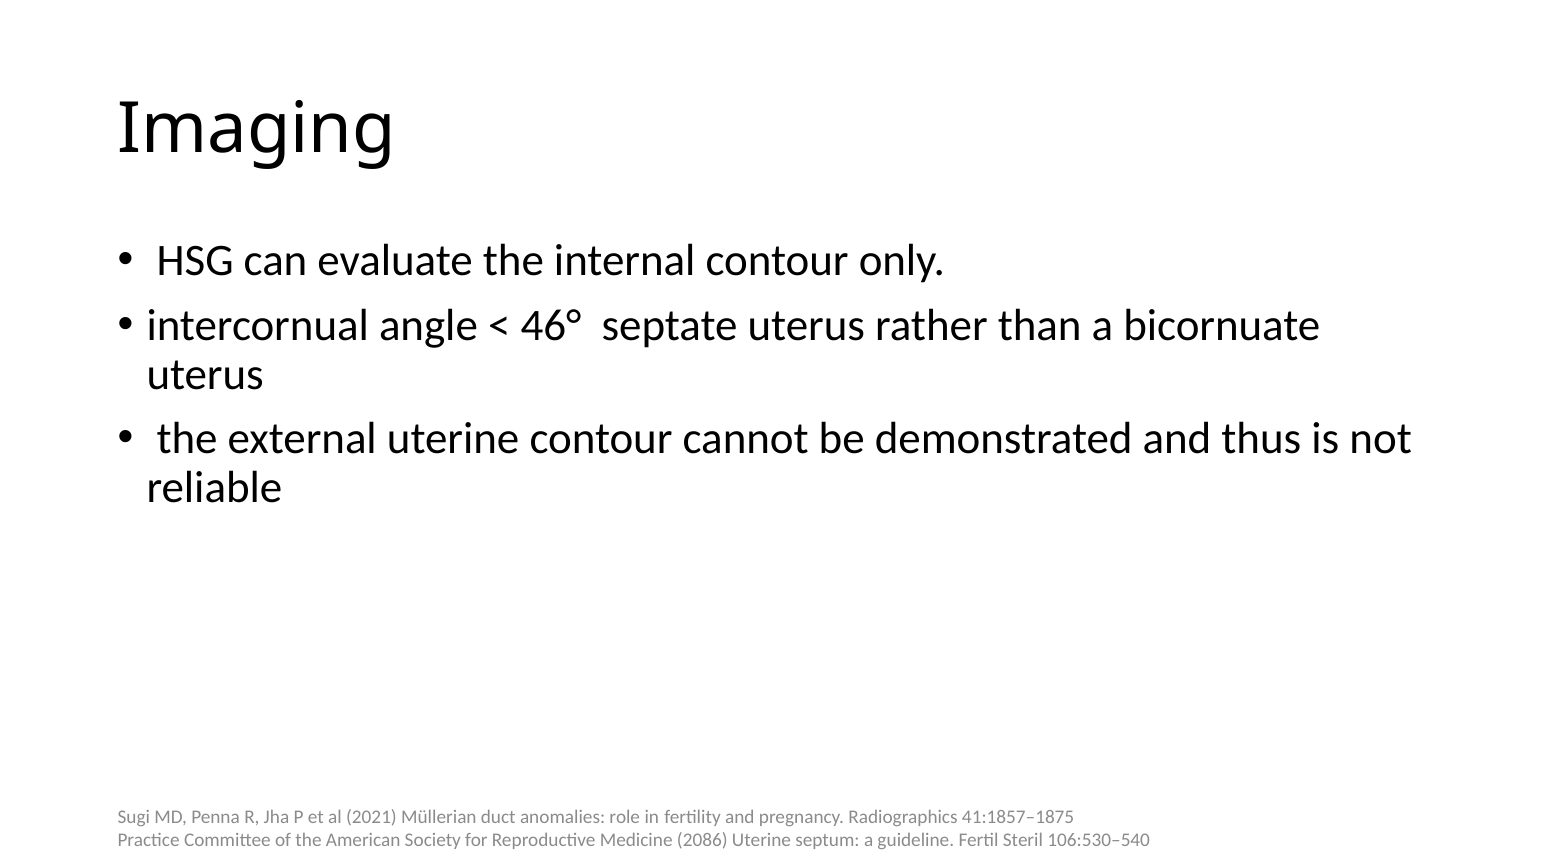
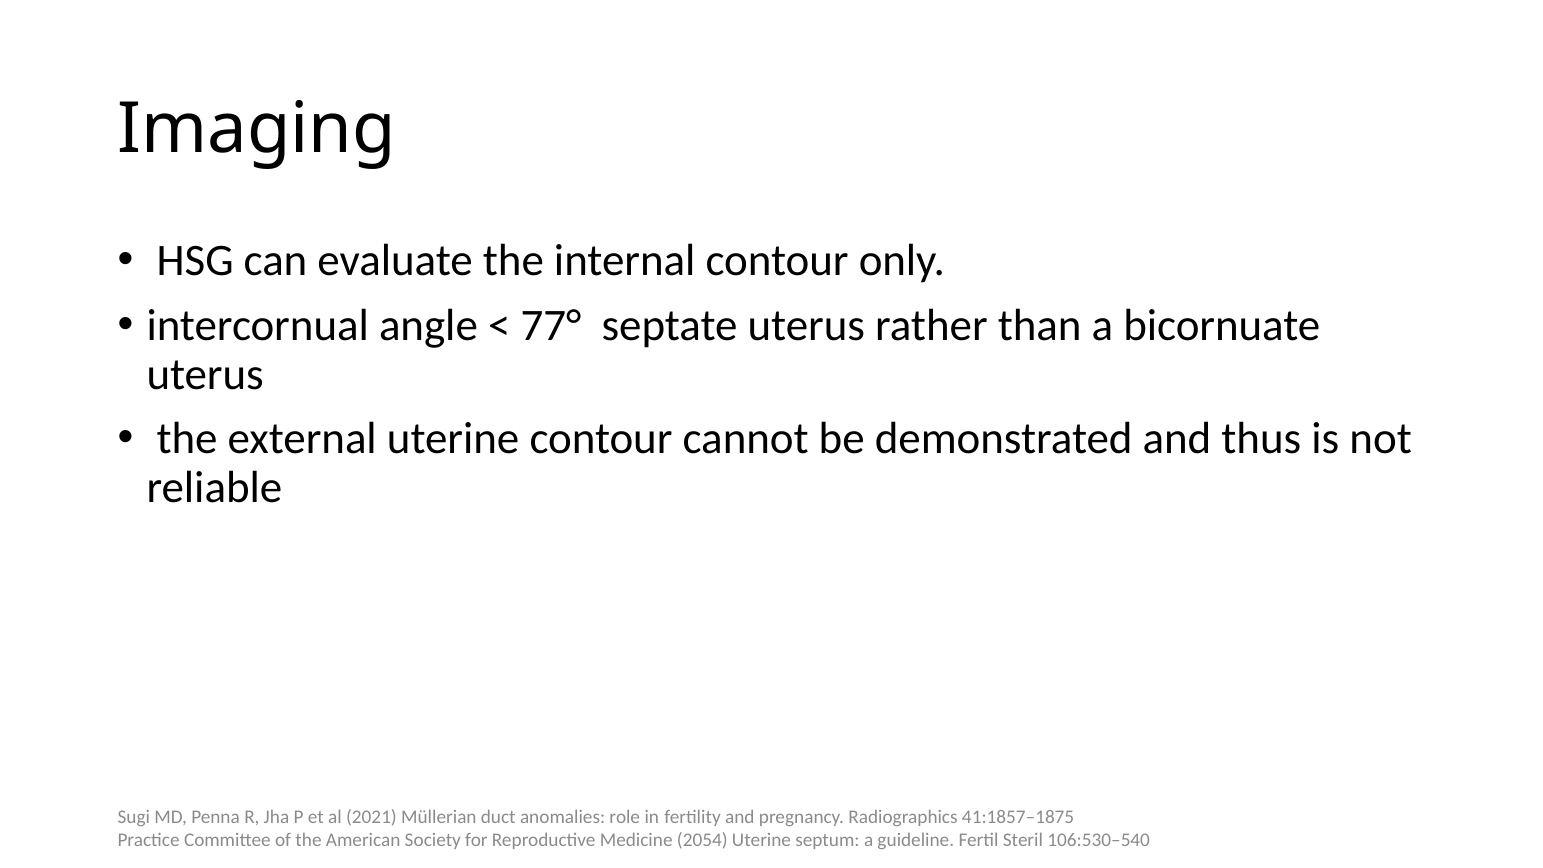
46°: 46° -> 77°
2086: 2086 -> 2054
